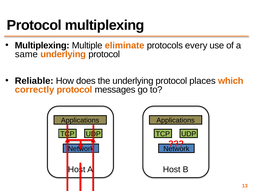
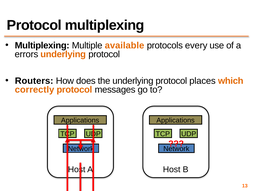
eliminate: eliminate -> available
same: same -> errors
Reliable: Reliable -> Routers
